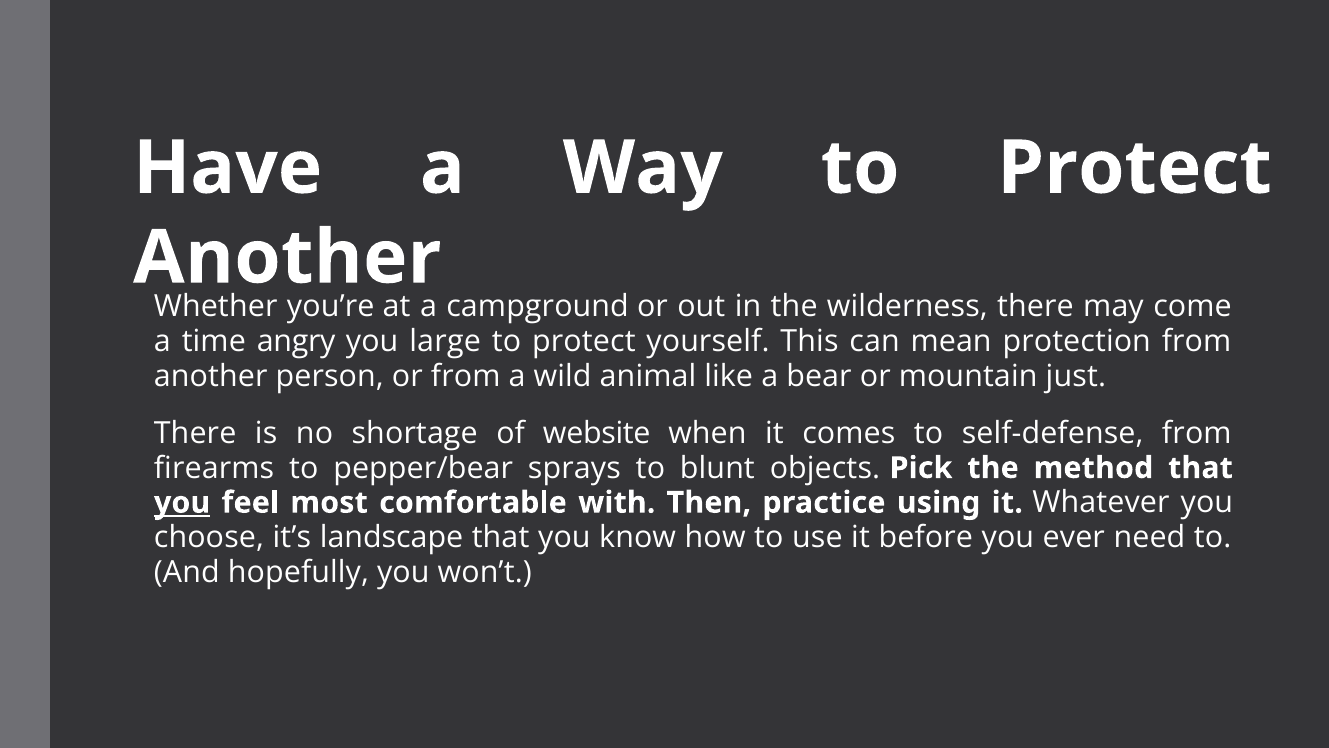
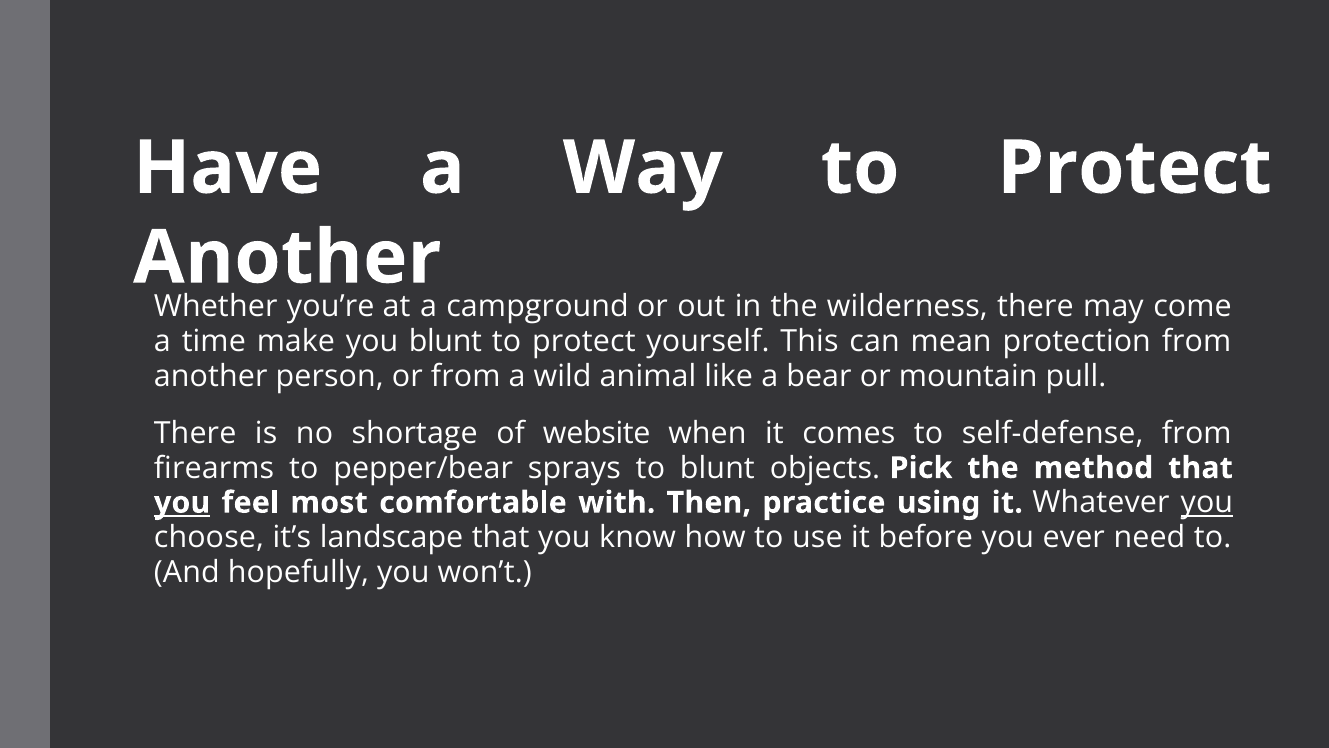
angry: angry -> make
you large: large -> blunt
just: just -> pull
you at (1207, 502) underline: none -> present
